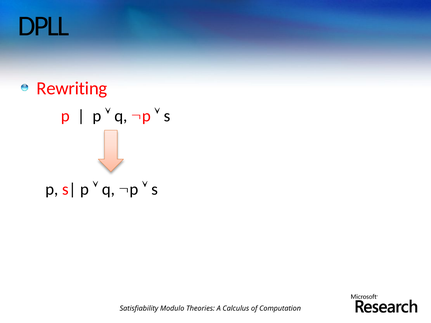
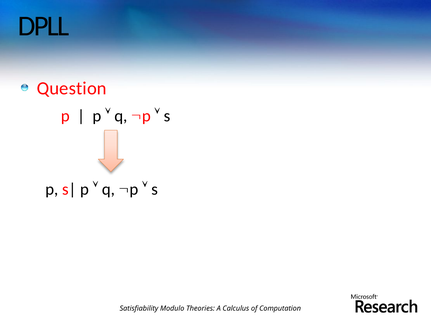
Rewriting: Rewriting -> Question
